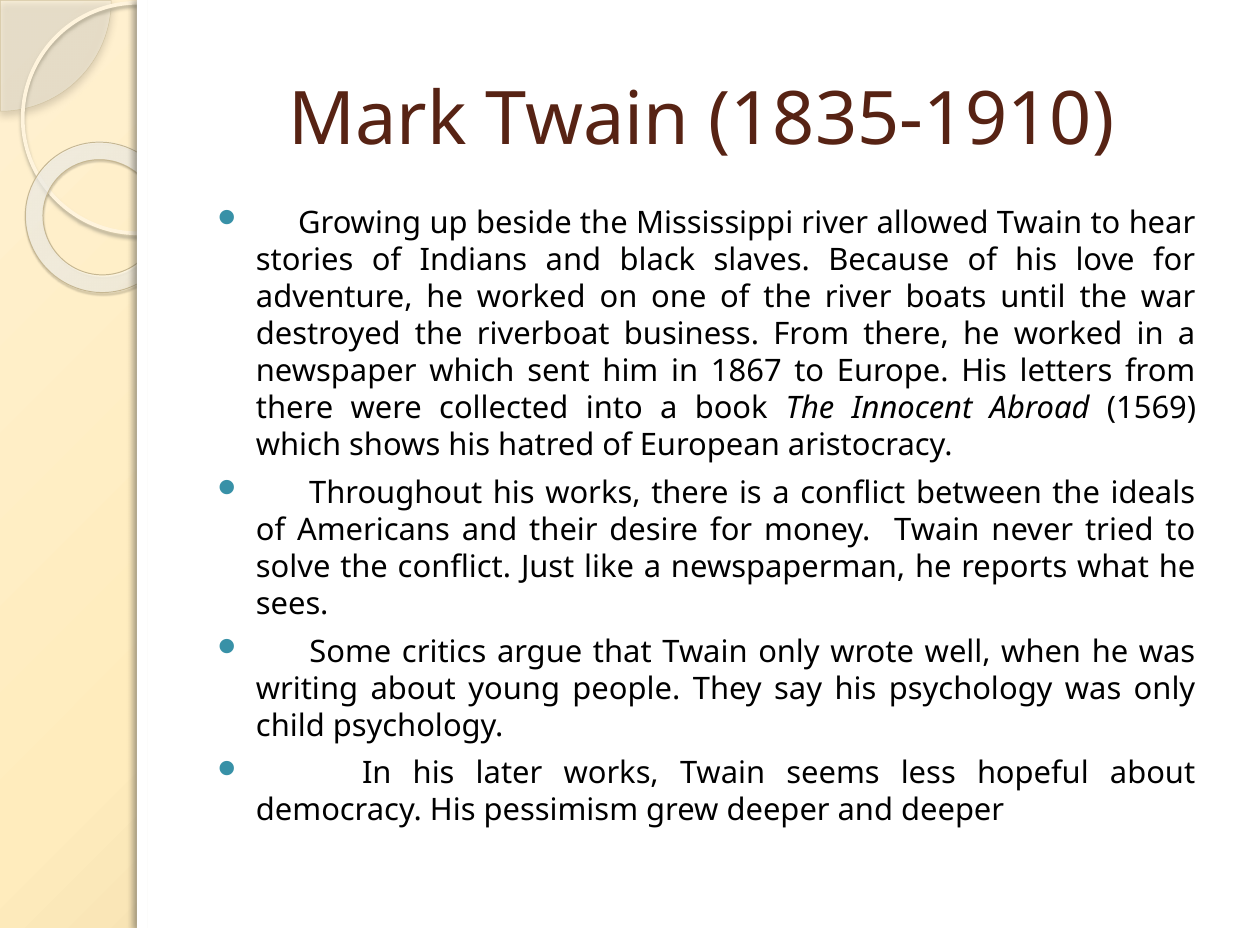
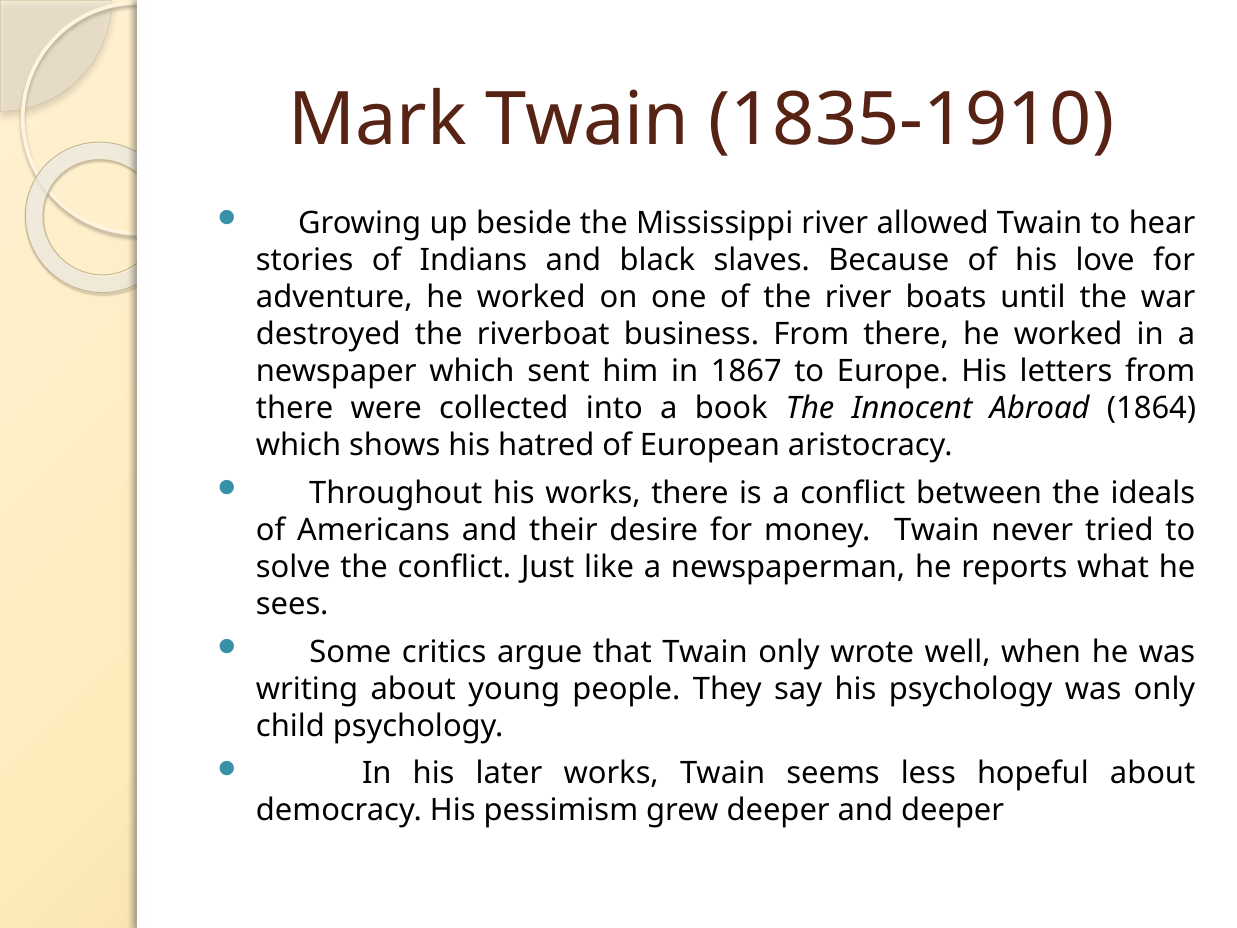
1569: 1569 -> 1864
